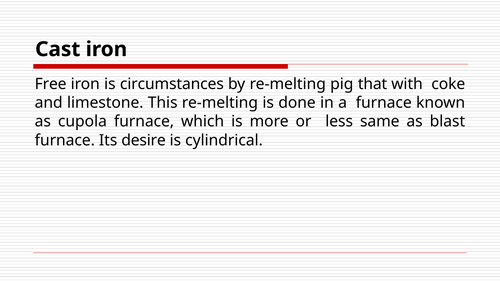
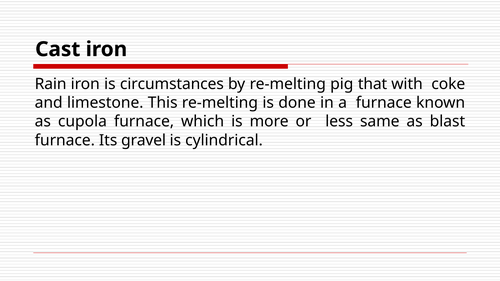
Free: Free -> Rain
desire: desire -> gravel
